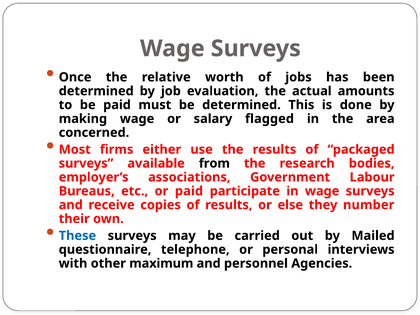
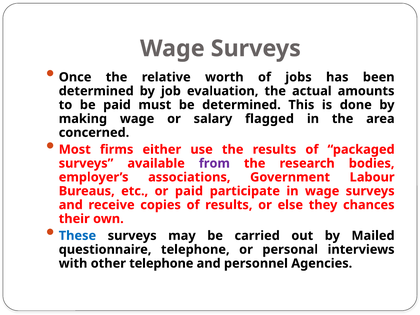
from colour: black -> purple
number: number -> chances
other maximum: maximum -> telephone
